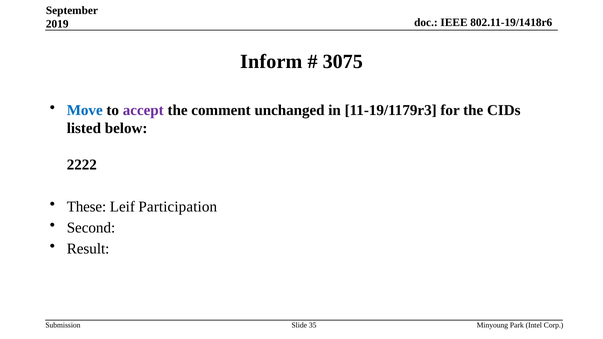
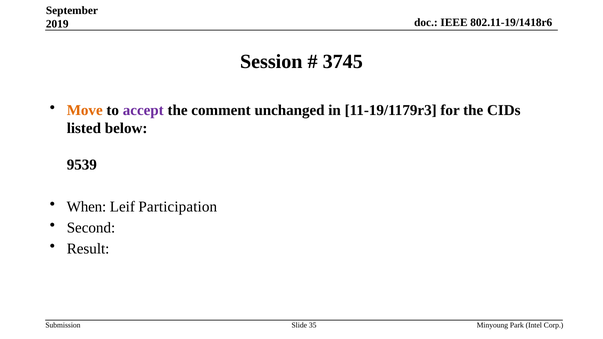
Inform: Inform -> Session
3075: 3075 -> 3745
Move colour: blue -> orange
2222: 2222 -> 9539
These: These -> When
